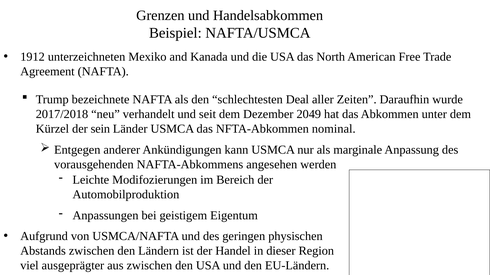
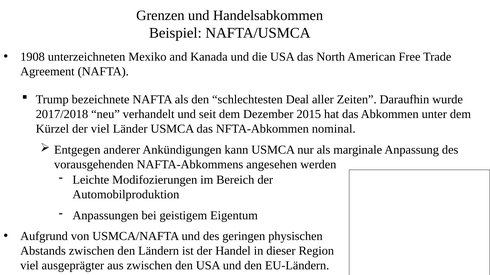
1912: 1912 -> 1908
2049: 2049 -> 2015
der sein: sein -> viel
